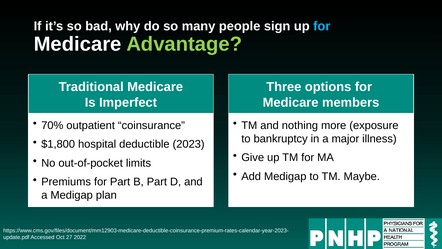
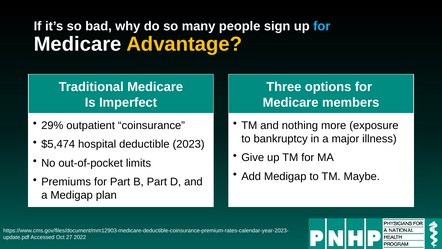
Advantage colour: light green -> yellow
70%: 70% -> 29%
$1,800: $1,800 -> $5,474
